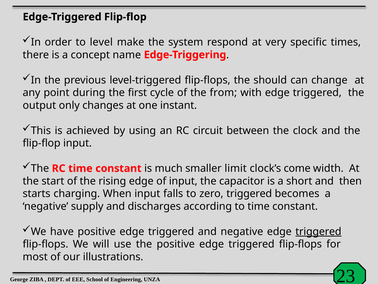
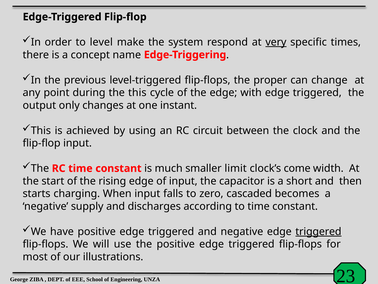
very underline: none -> present
should: should -> proper
the first: first -> this
the from: from -> edge
zero triggered: triggered -> cascaded
